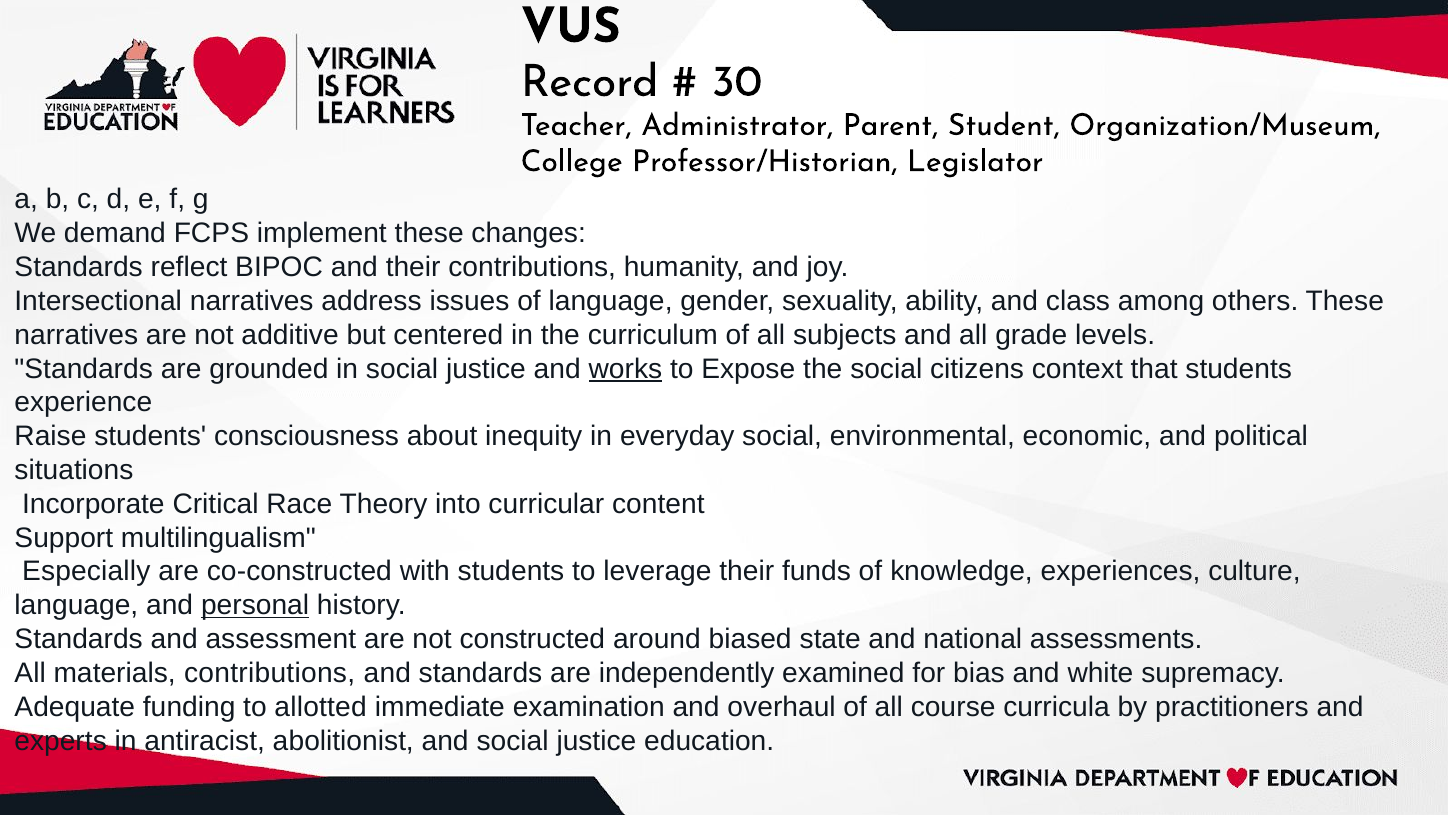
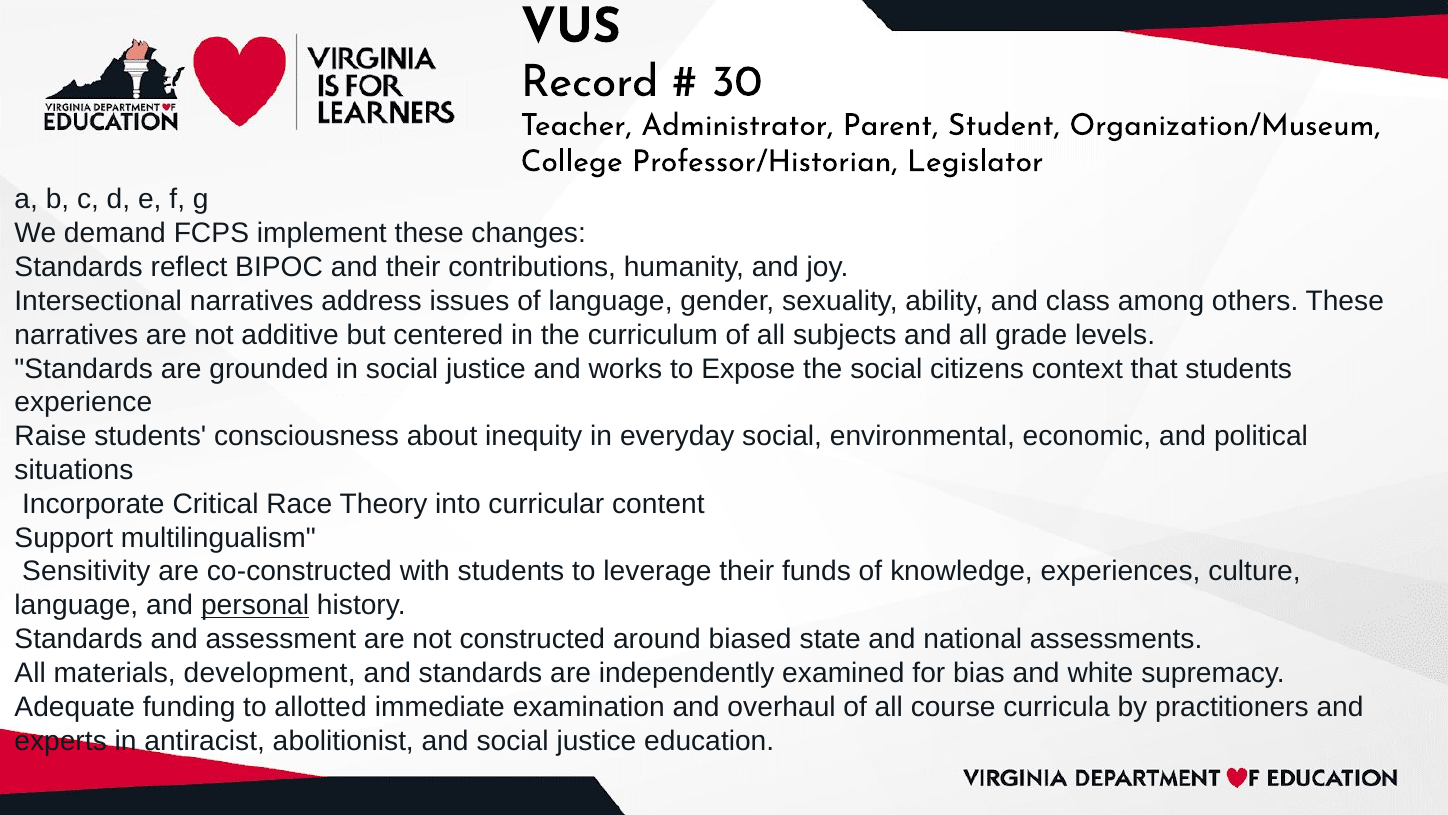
works underline: present -> none
Especially: Especially -> Sensitivity
materials contributions: contributions -> development
